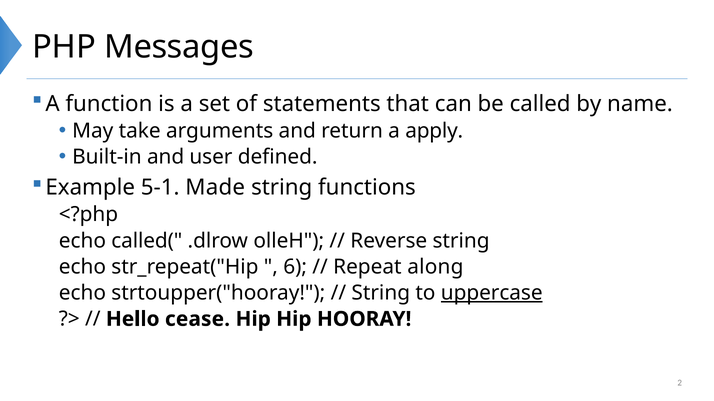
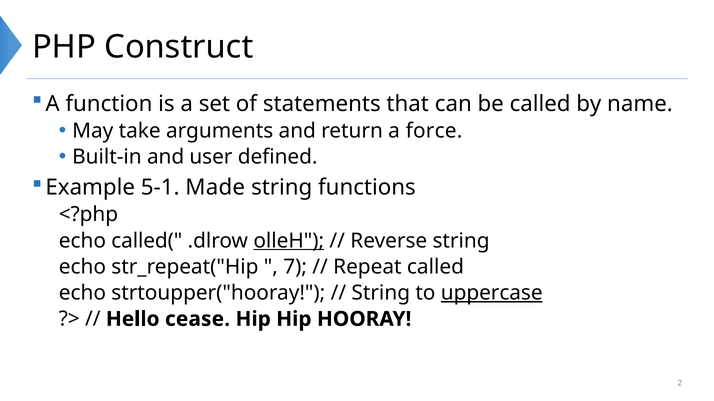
Messages: Messages -> Construct
apply: apply -> force
olleH underline: none -> present
6: 6 -> 7
Repeat along: along -> called
